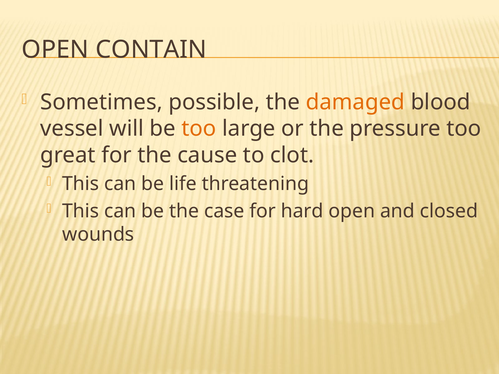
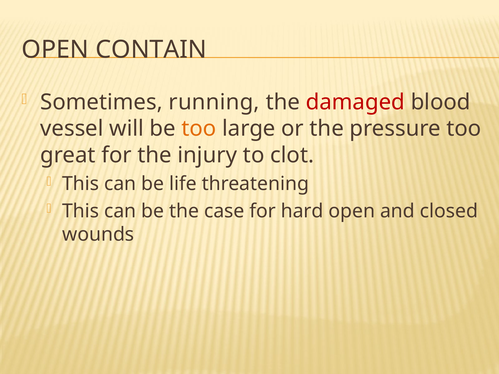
possible: possible -> running
damaged colour: orange -> red
cause: cause -> injury
